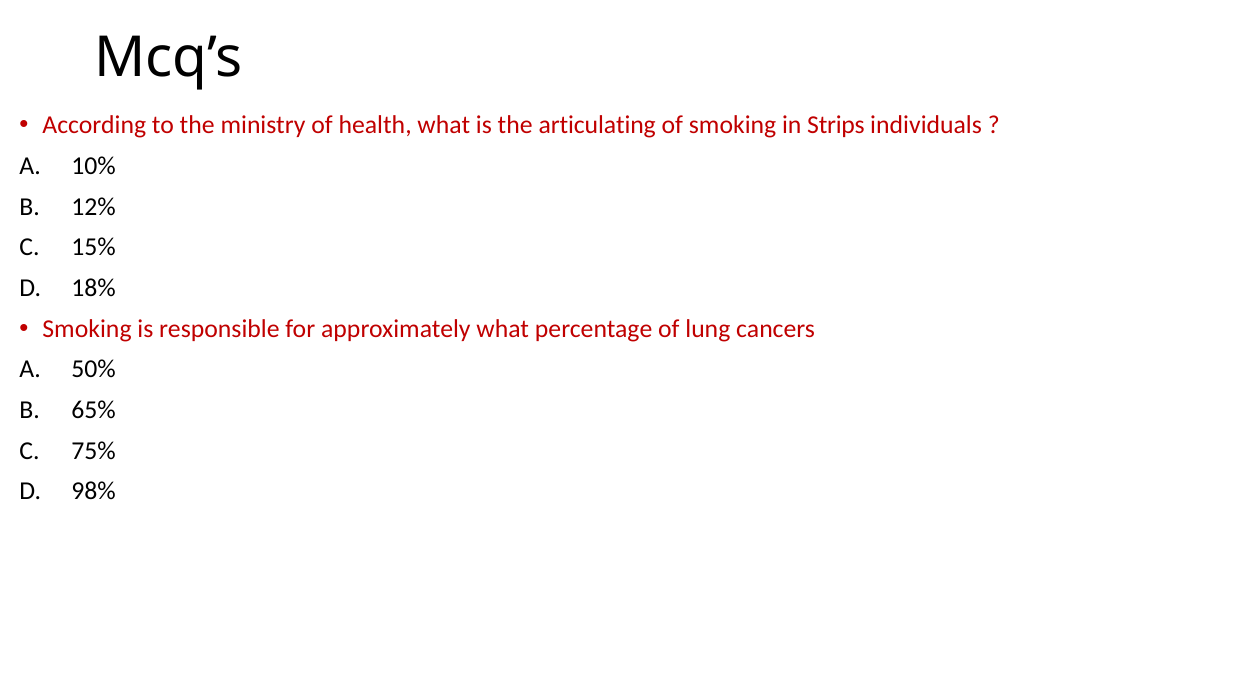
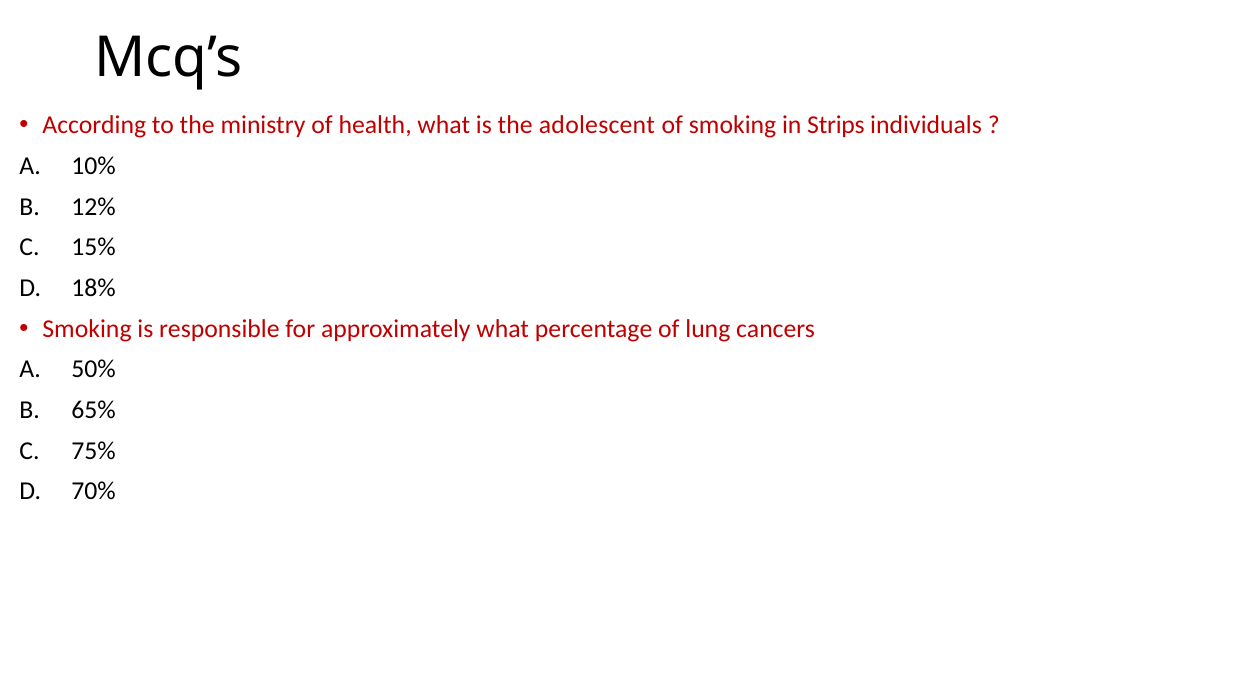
articulating: articulating -> adolescent
98%: 98% -> 70%
